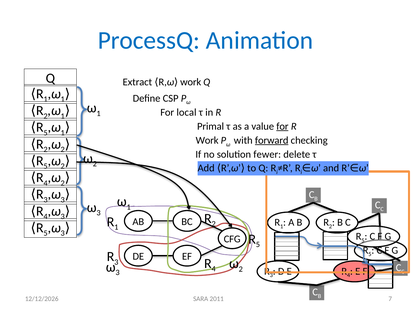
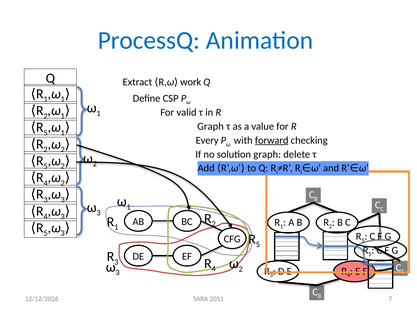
local: local -> valid
Primal at (211, 126): Primal -> Graph
for at (282, 126) underline: present -> none
Work at (207, 140): Work -> Every
solution fewer: fewer -> graph
